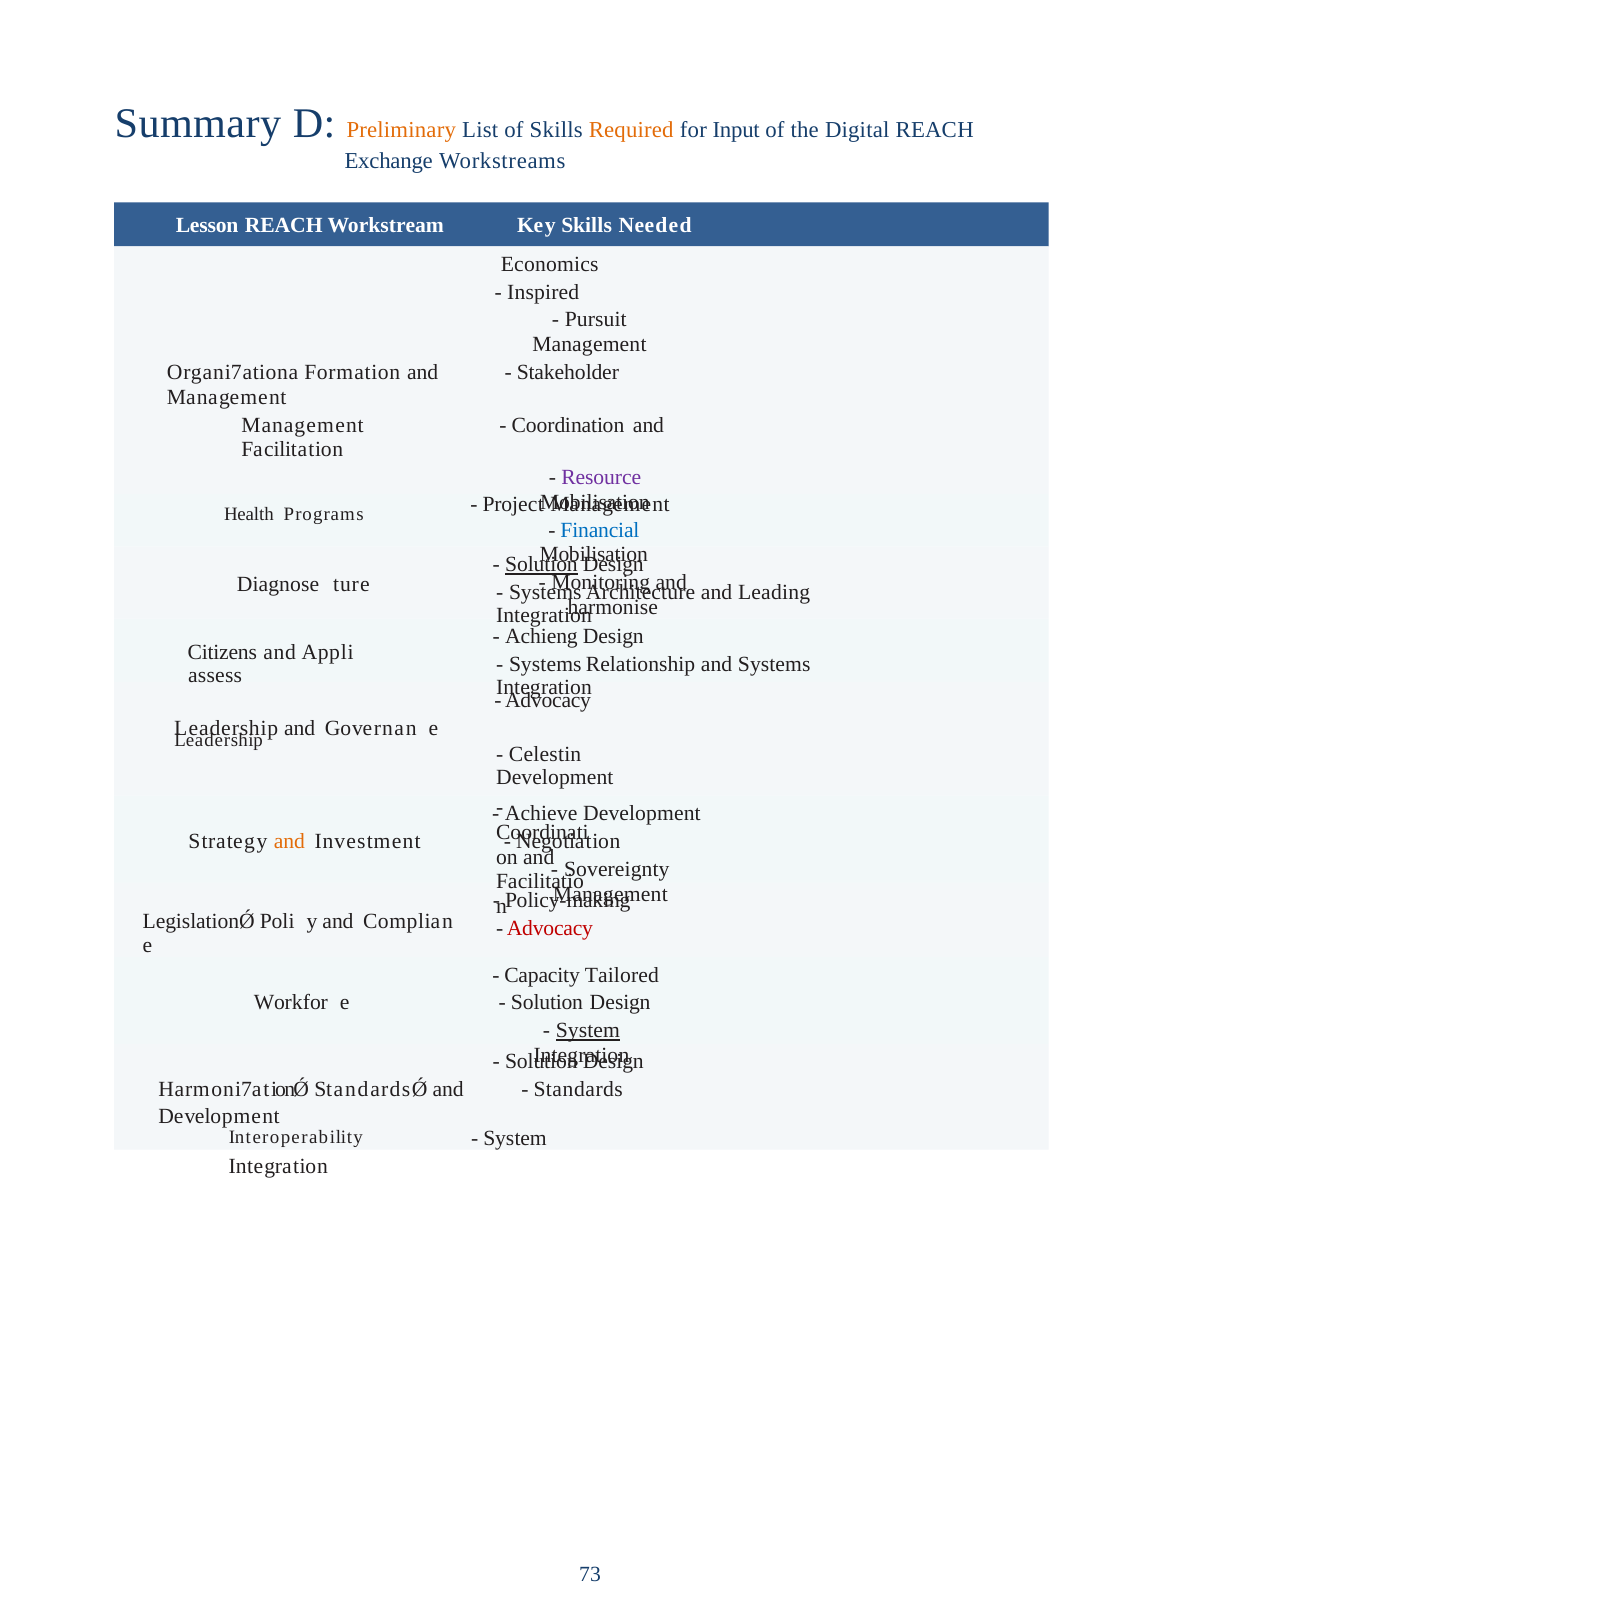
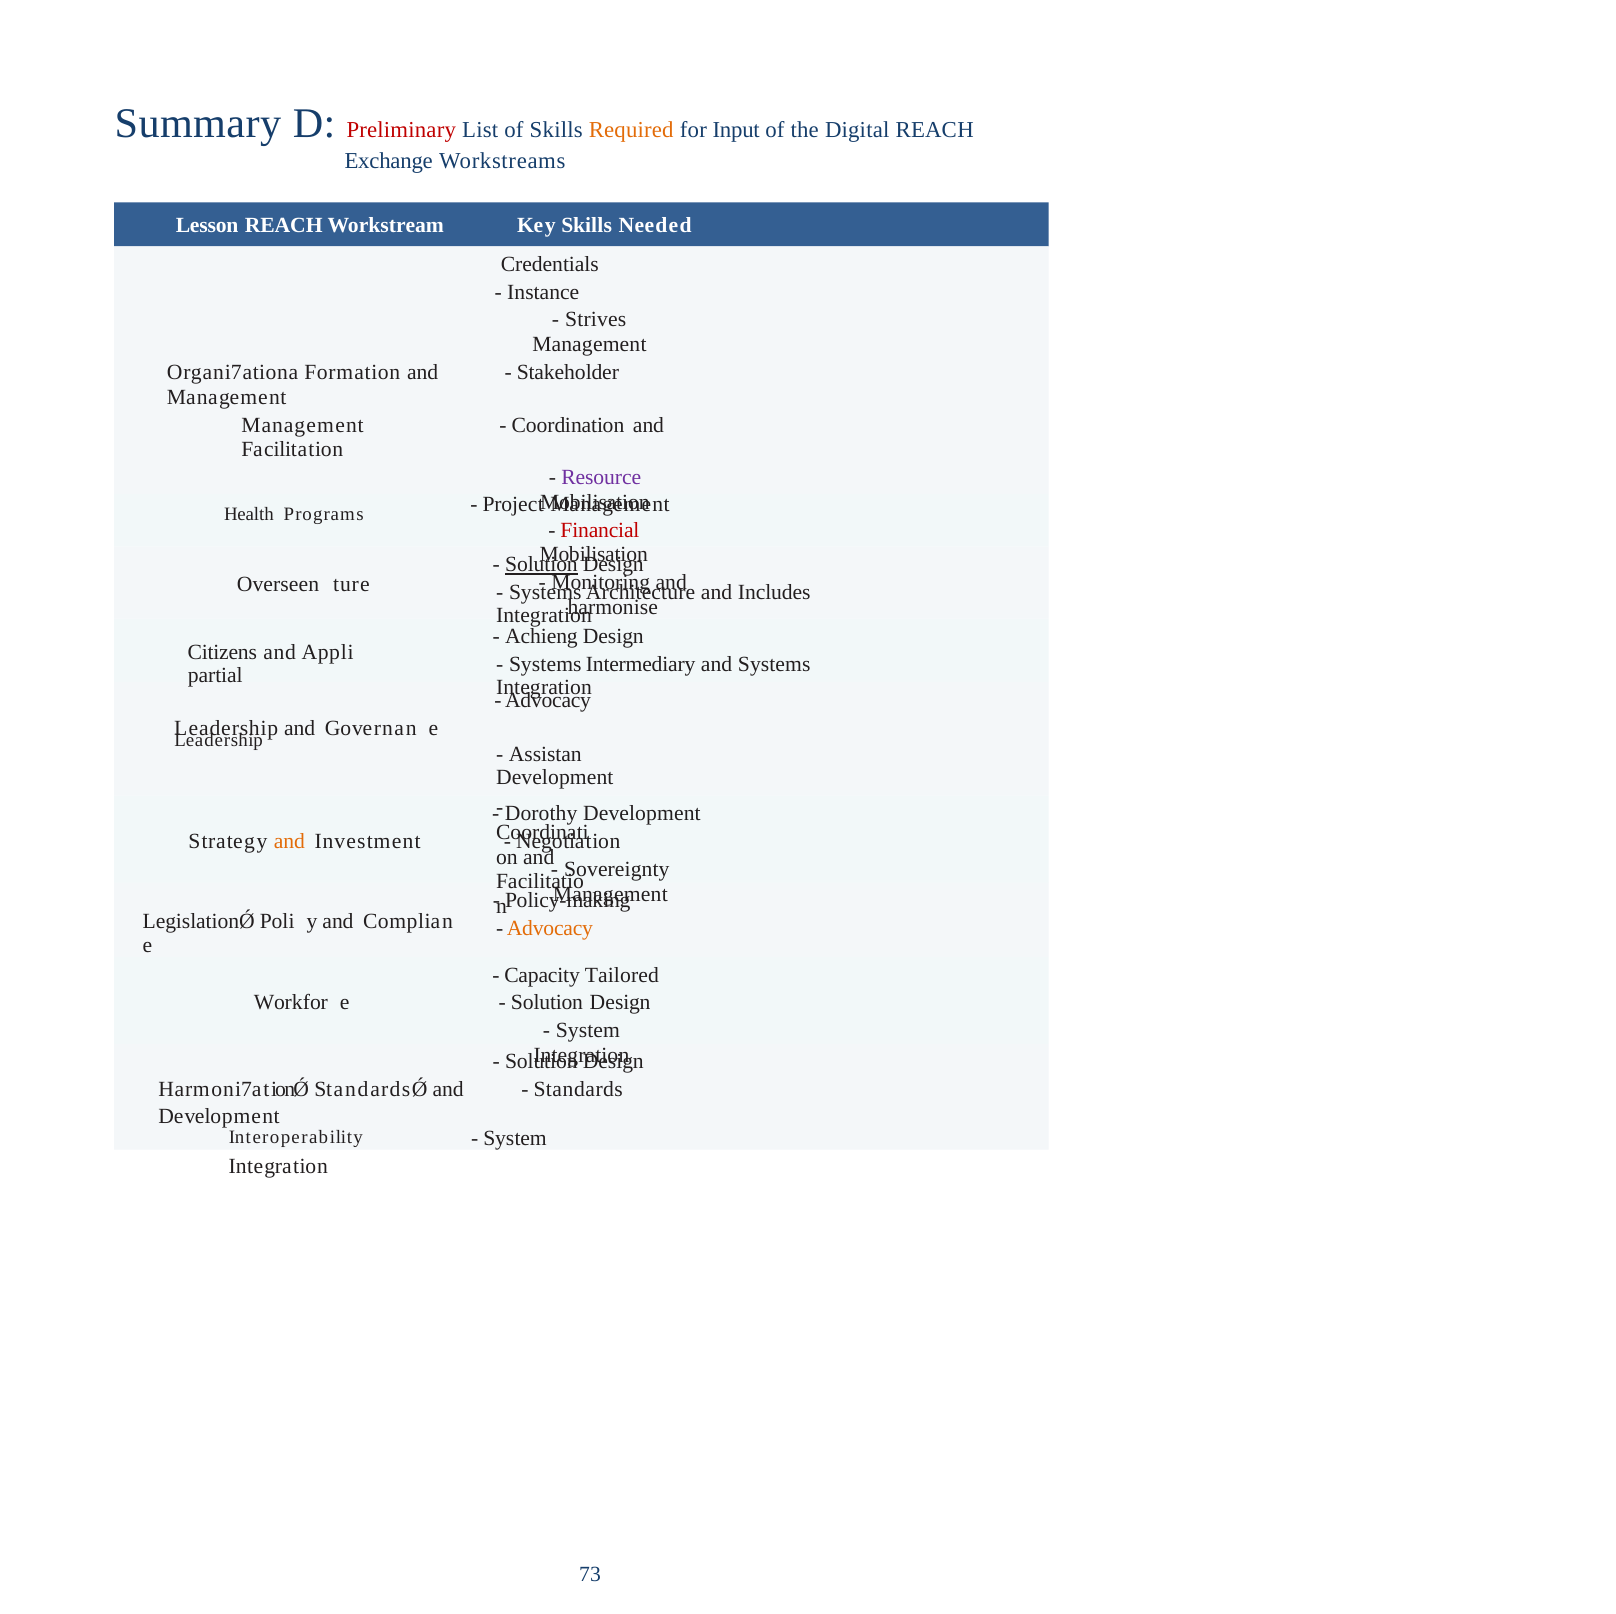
Preliminary colour: orange -> red
Economics: Economics -> Credentials
Inspired: Inspired -> Instance
Pursuit: Pursuit -> Strives
Financial colour: blue -> red
Diagnose: Diagnose -> Overseen
Leading: Leading -> Includes
Relationship: Relationship -> Intermediary
assess: assess -> partial
Celestin: Celestin -> Assistan
Achieve: Achieve -> Dorothy
Advocacy at (550, 928) colour: red -> orange
System at (588, 1030) underline: present -> none
